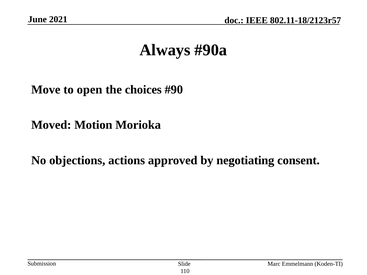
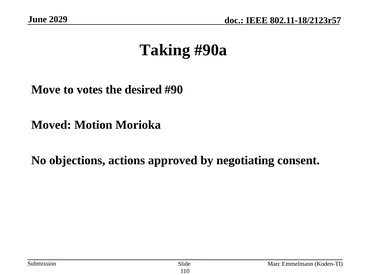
2021: 2021 -> 2029
Always: Always -> Taking
open: open -> votes
choices: choices -> desired
